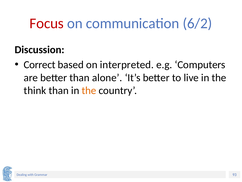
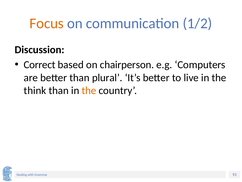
Focus colour: red -> orange
6/2: 6/2 -> 1/2
interpreted: interpreted -> chairperson
alone: alone -> plural
